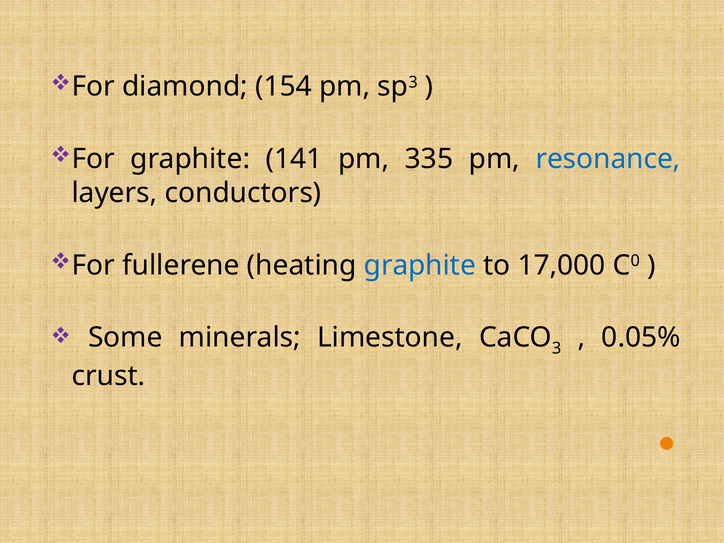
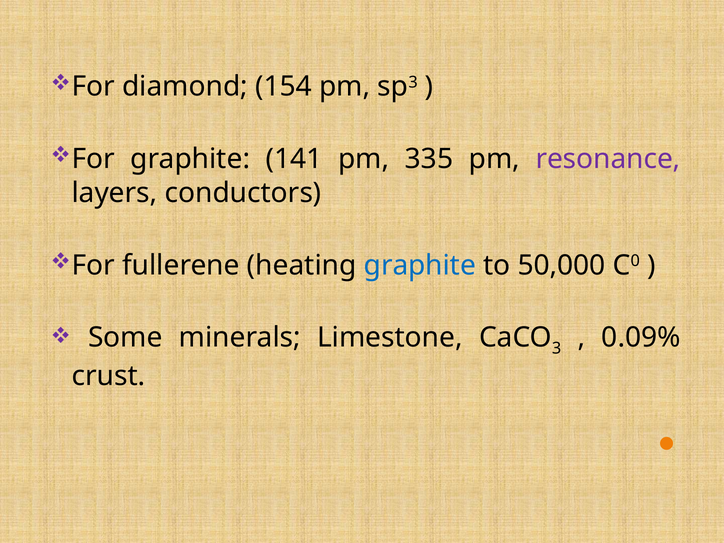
resonance colour: blue -> purple
17,000: 17,000 -> 50,000
0.05%: 0.05% -> 0.09%
